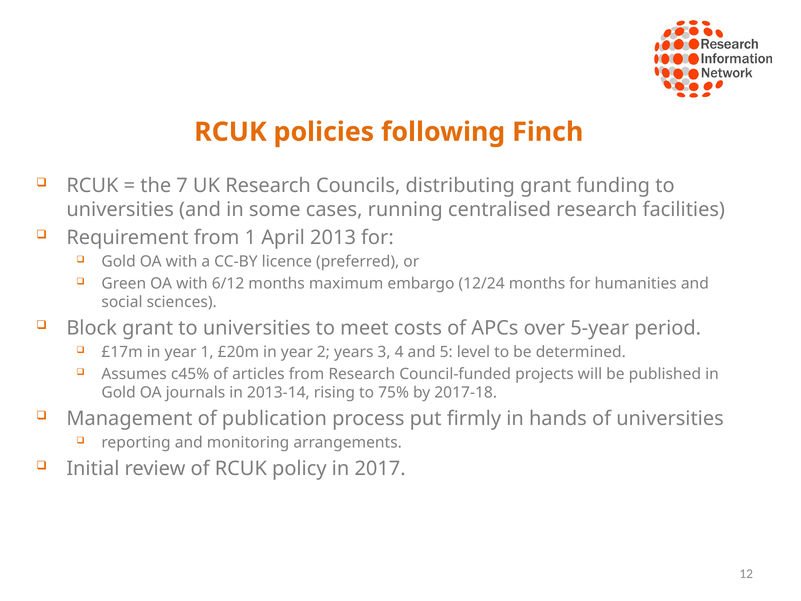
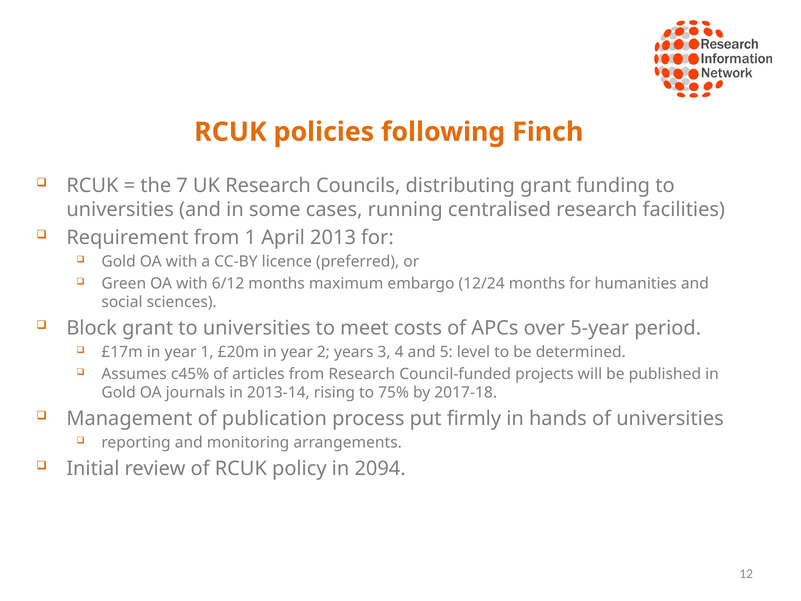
2017: 2017 -> 2094
